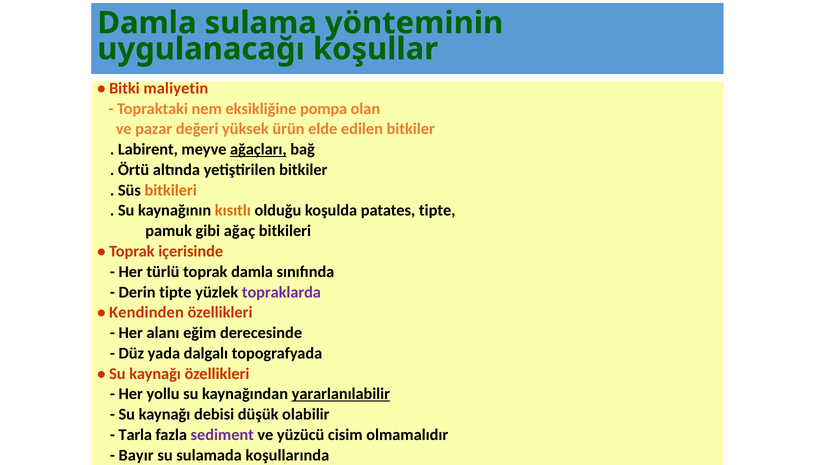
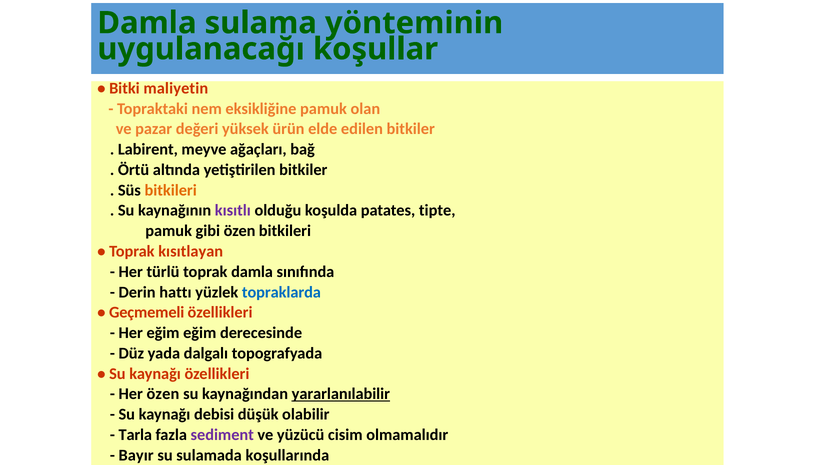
eksikliğine pompa: pompa -> pamuk
ağaçları underline: present -> none
kısıtlı colour: orange -> purple
gibi ağaç: ağaç -> özen
içerisinde: içerisinde -> kısıtlayan
Derin tipte: tipte -> hattı
topraklarda colour: purple -> blue
Kendinden: Kendinden -> Geçmemeli
Her alanı: alanı -> eğim
Her yollu: yollu -> özen
